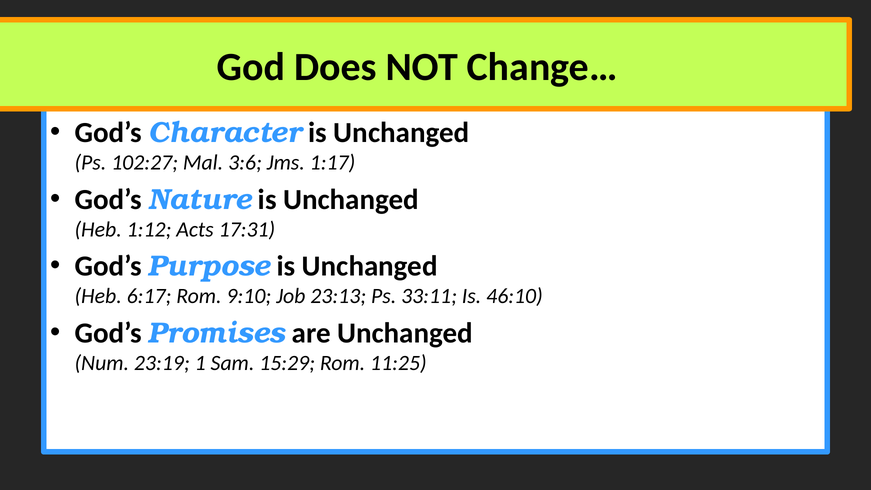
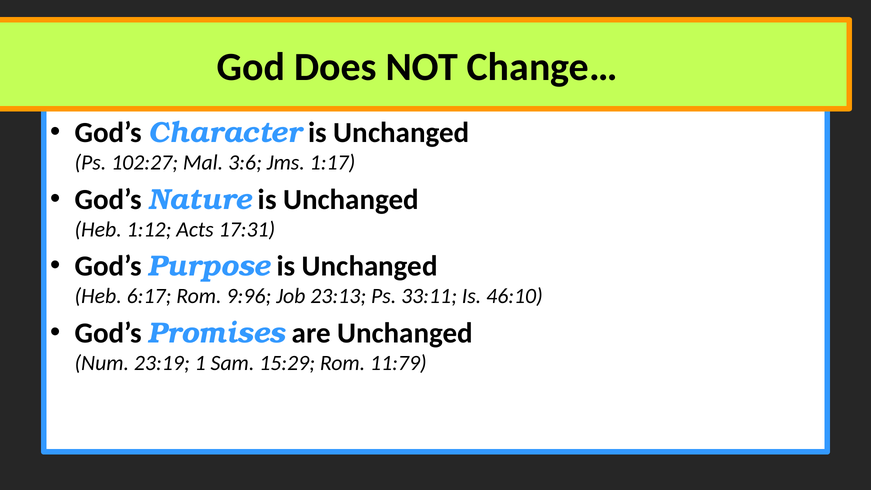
9:10: 9:10 -> 9:96
11:25: 11:25 -> 11:79
